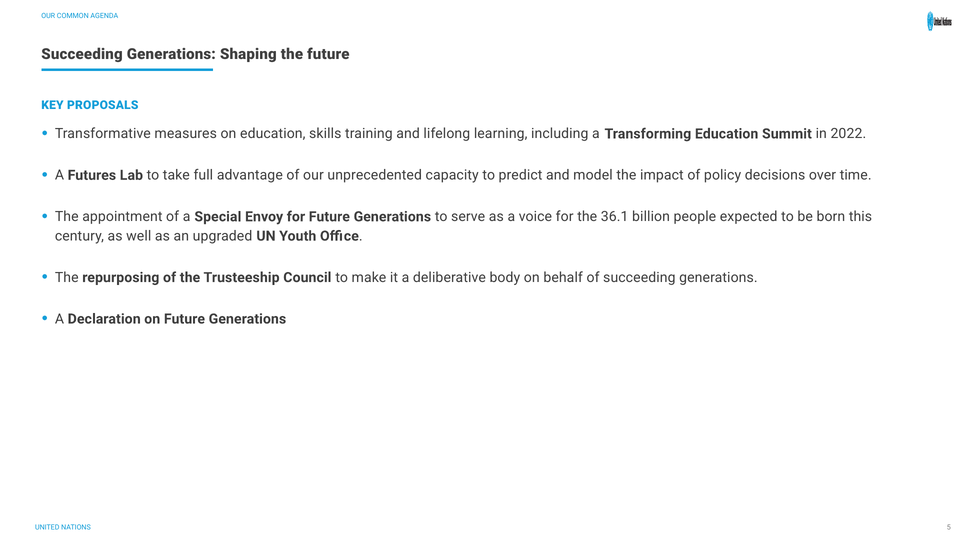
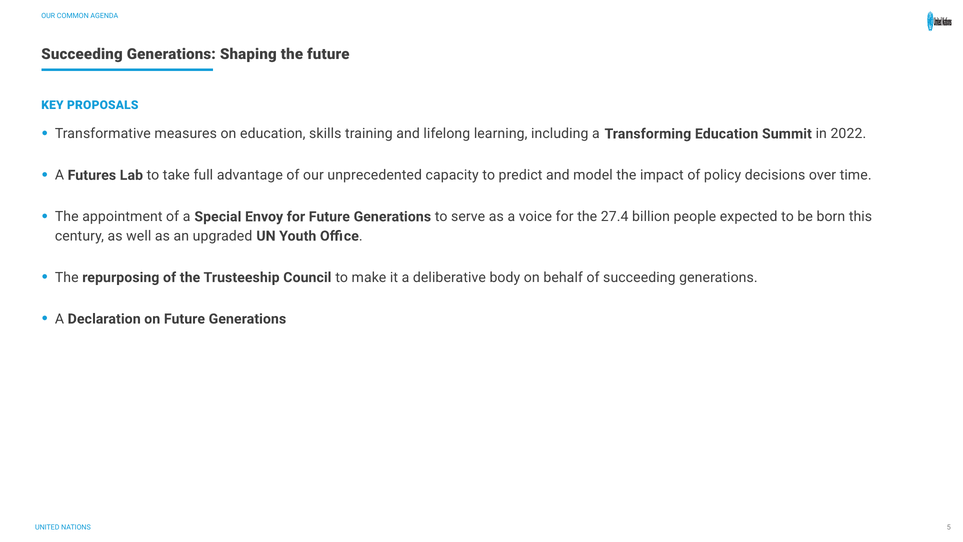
36.1: 36.1 -> 27.4
